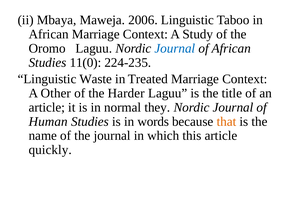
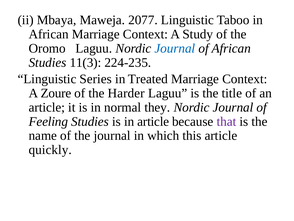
2006: 2006 -> 2077
11(0: 11(0 -> 11(3
Waste: Waste -> Series
Other: Other -> Zoure
Human: Human -> Feeling
in words: words -> article
that colour: orange -> purple
